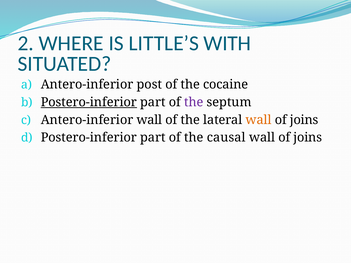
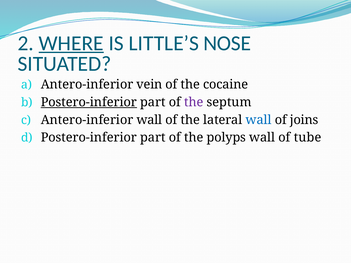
WHERE underline: none -> present
WITH: WITH -> NOSE
post: post -> vein
wall at (259, 120) colour: orange -> blue
causal: causal -> polyps
joins at (308, 138): joins -> tube
